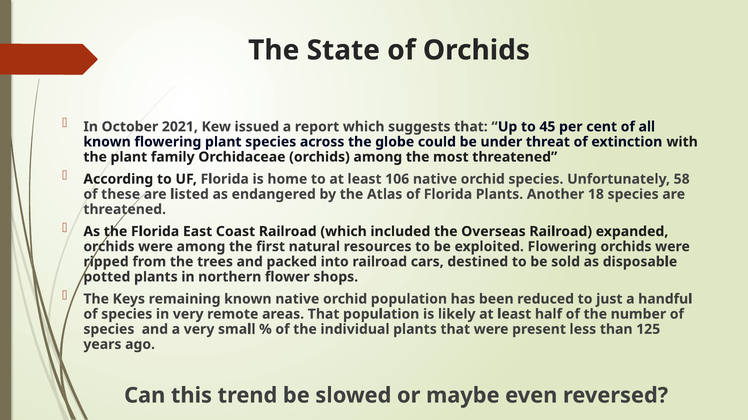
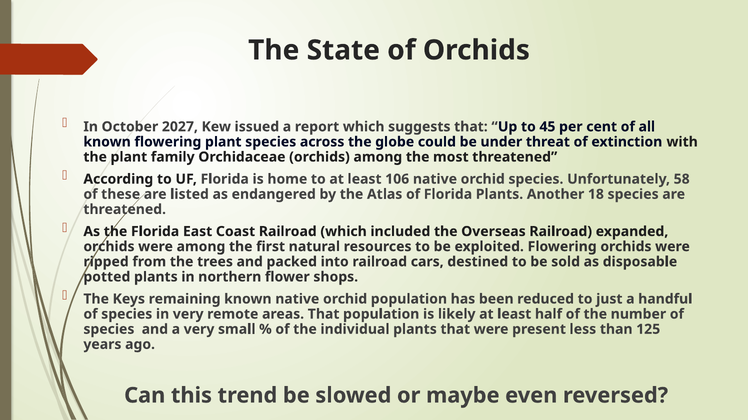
2021: 2021 -> 2027
